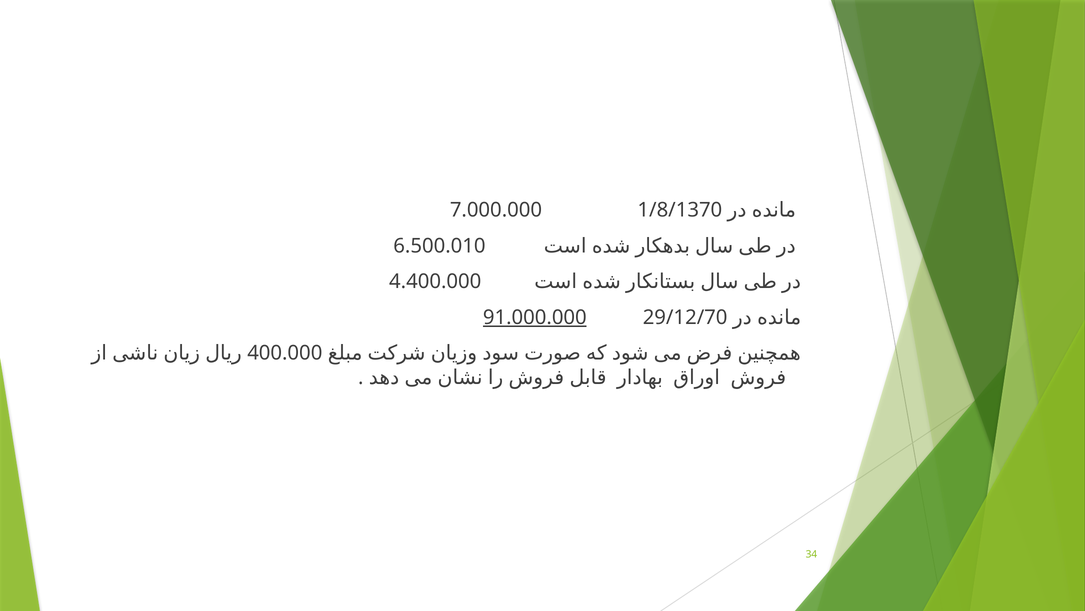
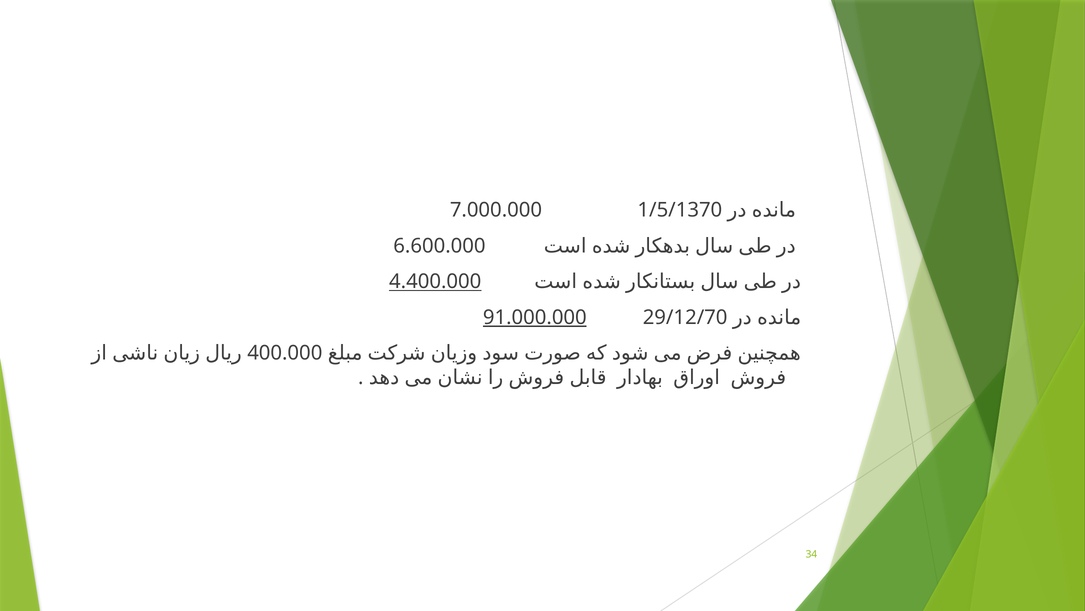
1/8/1370: 1/8/1370 -> 1/5/1370
6.500.010: 6.500.010 -> 6.600.000
4.400.000 underline: none -> present
